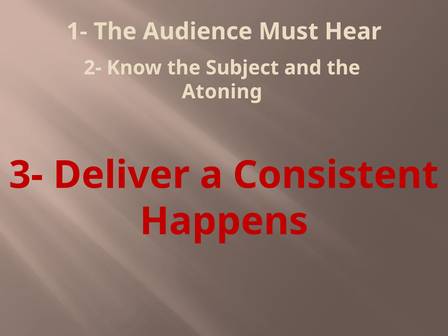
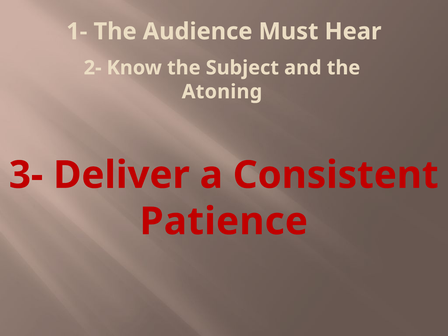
Happens: Happens -> Patience
